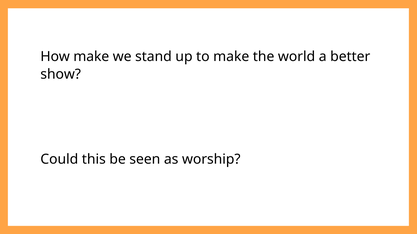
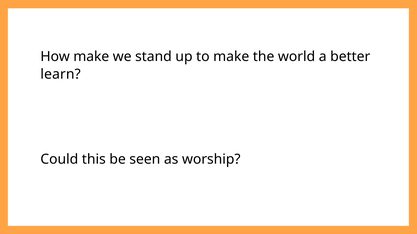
show: show -> learn
